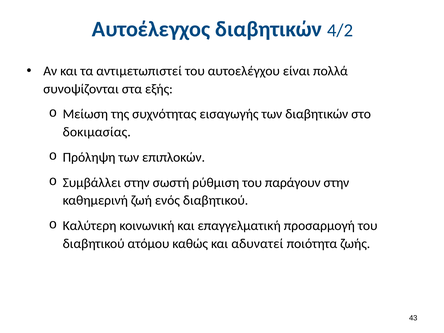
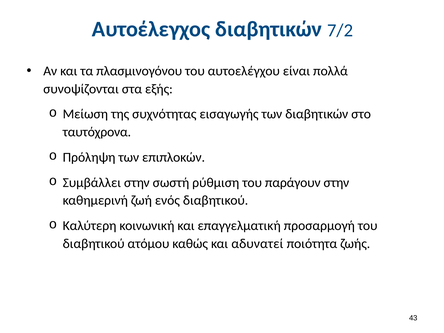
4/2: 4/2 -> 7/2
αντιμετωπιστεί: αντιμετωπιστεί -> πλασμινογόνου
δοκιμασίας: δοκιμασίας -> ταυτόχρονα
